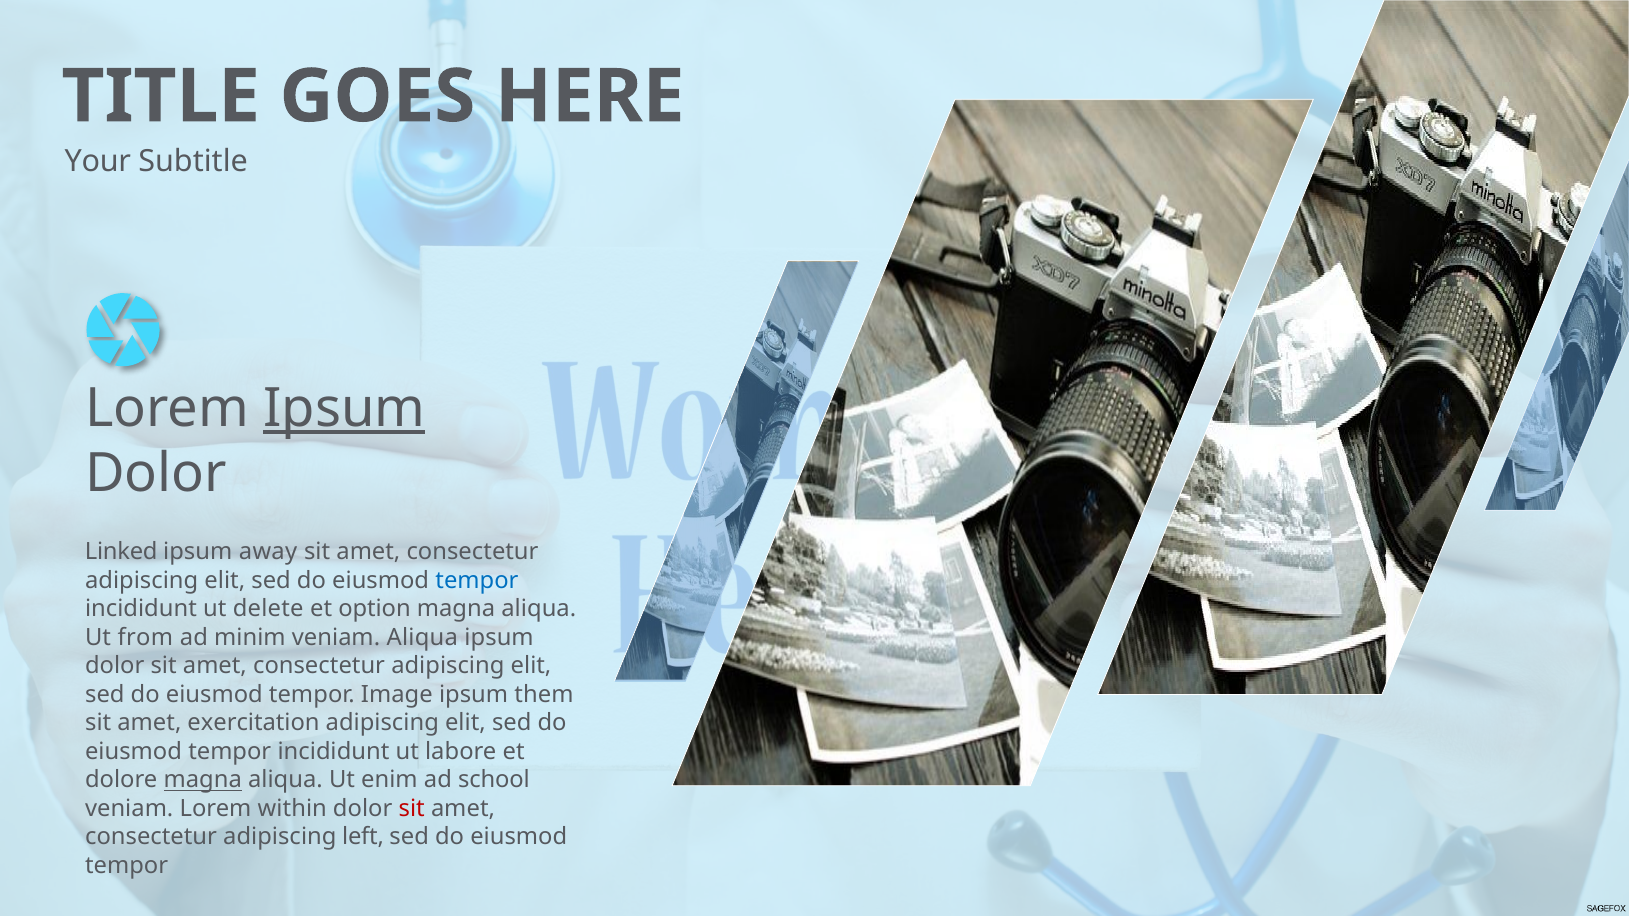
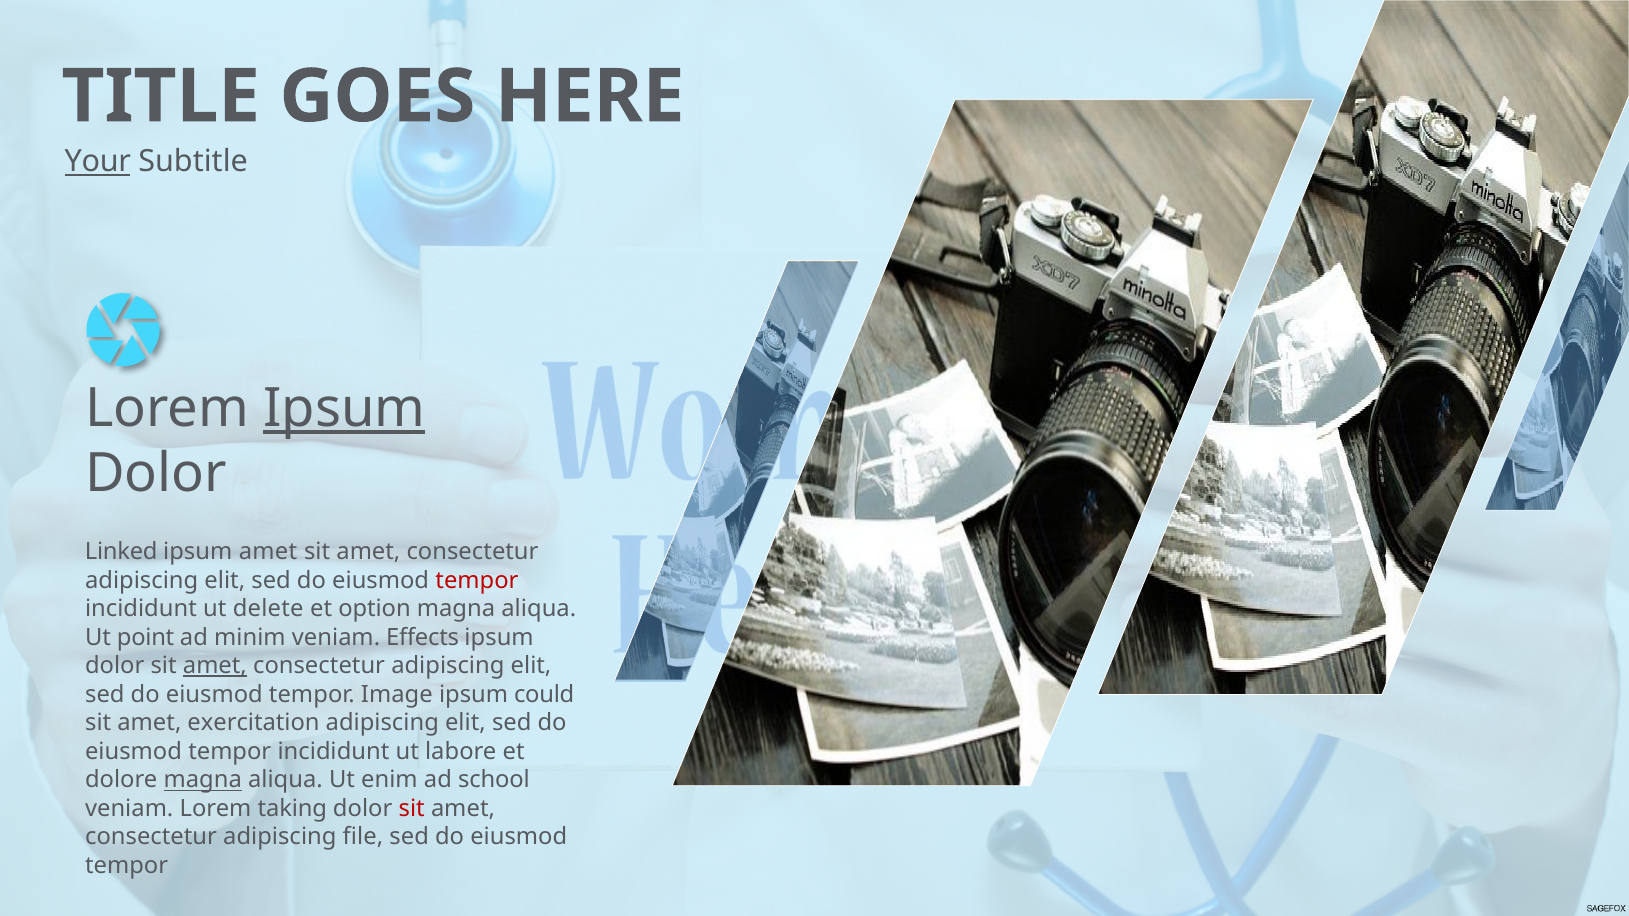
Your underline: none -> present
ipsum away: away -> amet
tempor at (477, 581) colour: blue -> red
from: from -> point
veniam Aliqua: Aliqua -> Effects
amet at (215, 666) underline: none -> present
them: them -> could
within: within -> taking
left: left -> file
